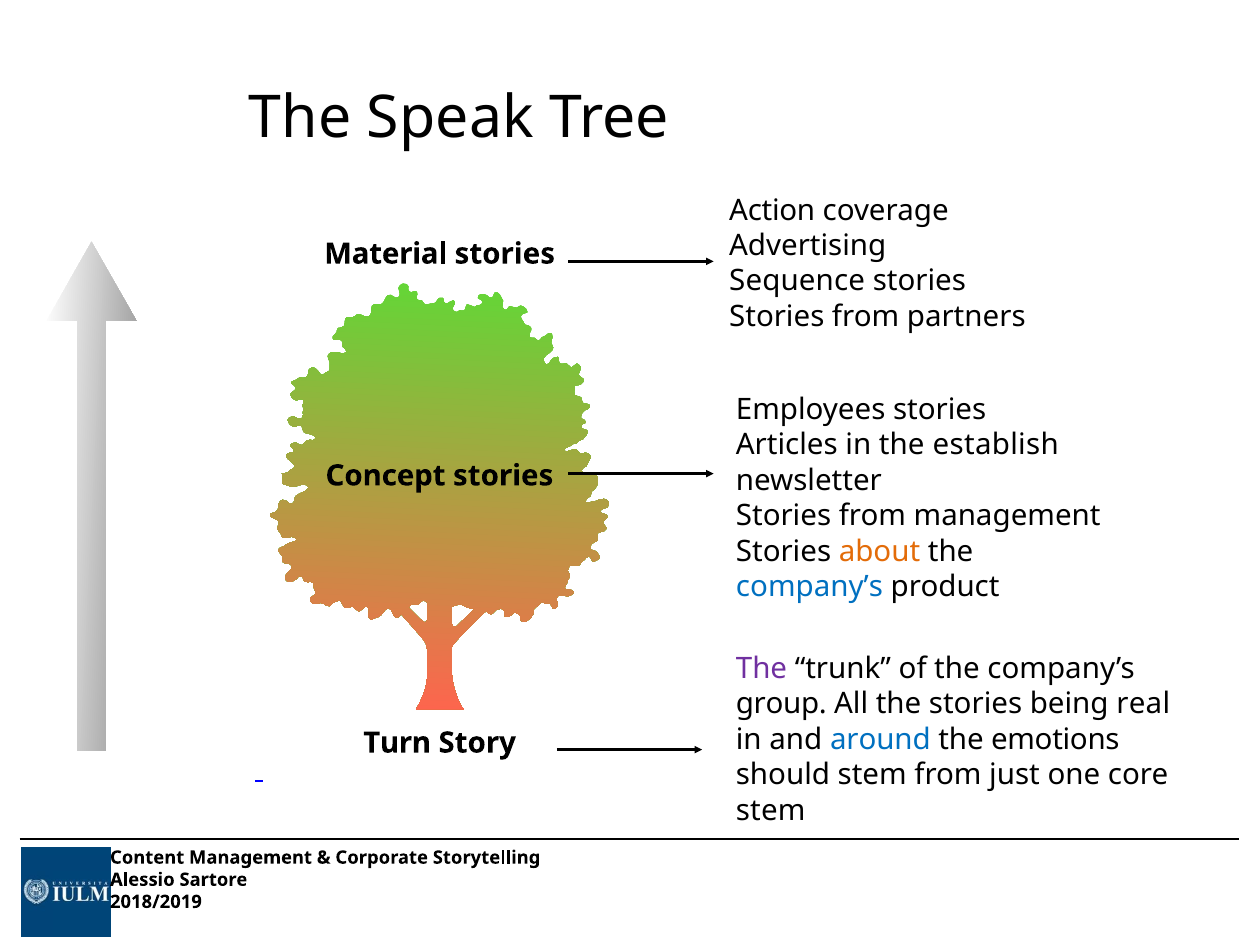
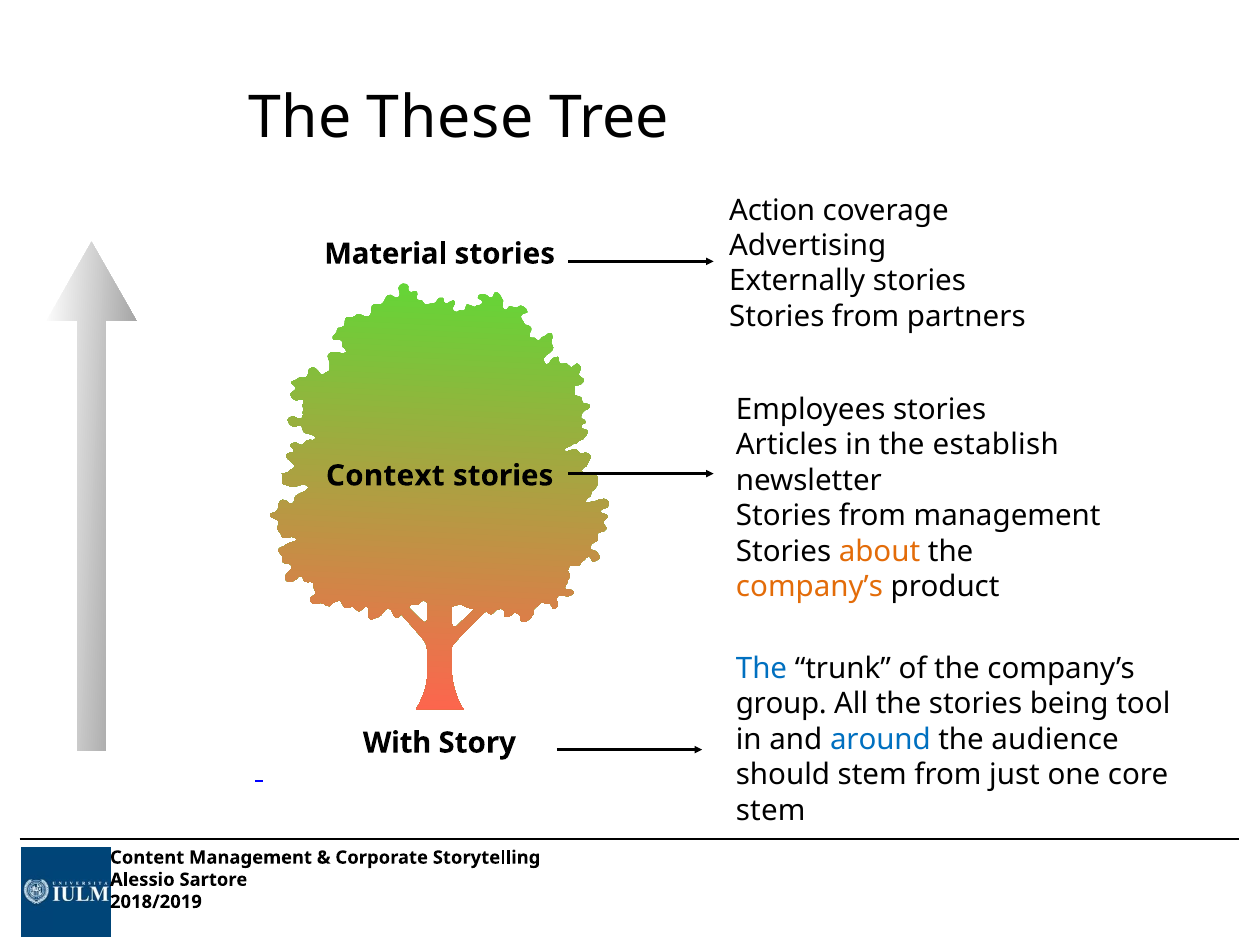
Speak: Speak -> These
Sequence: Sequence -> Externally
Concept: Concept -> Context
company’s at (809, 587) colour: blue -> orange
The at (762, 669) colour: purple -> blue
real: real -> tool
emotions: emotions -> audience
Turn: Turn -> With
